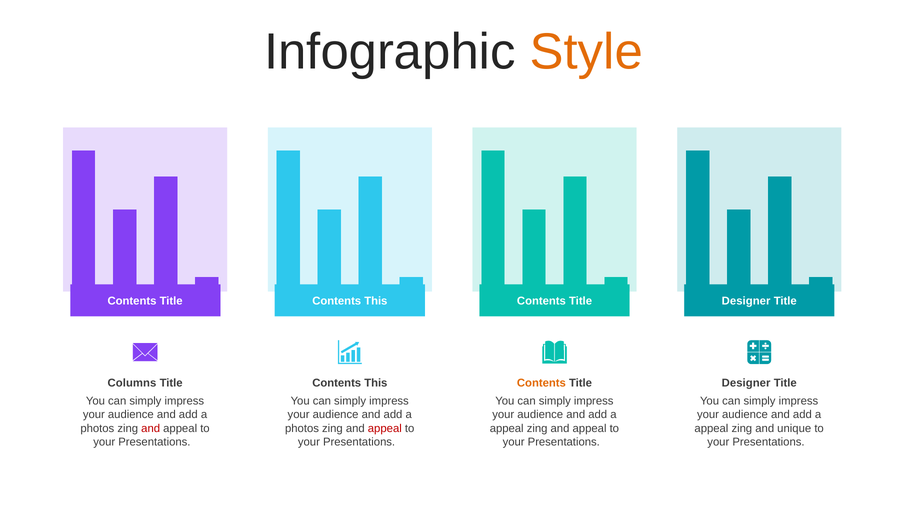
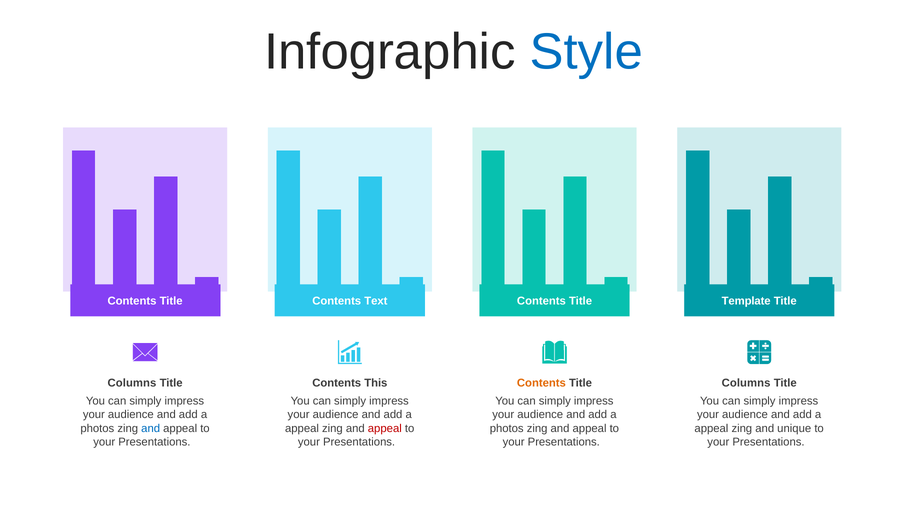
Style colour: orange -> blue
This at (376, 301): This -> Text
Designer at (746, 301): Designer -> Template
Designer at (746, 383): Designer -> Columns
and at (151, 428) colour: red -> blue
photos at (302, 428): photos -> appeal
appeal at (507, 428): appeal -> photos
